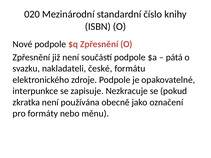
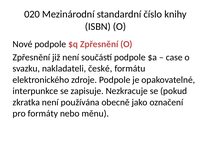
pátá: pátá -> case
